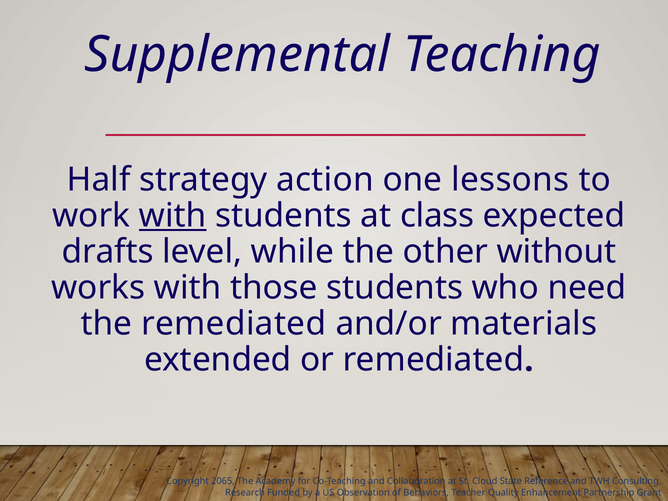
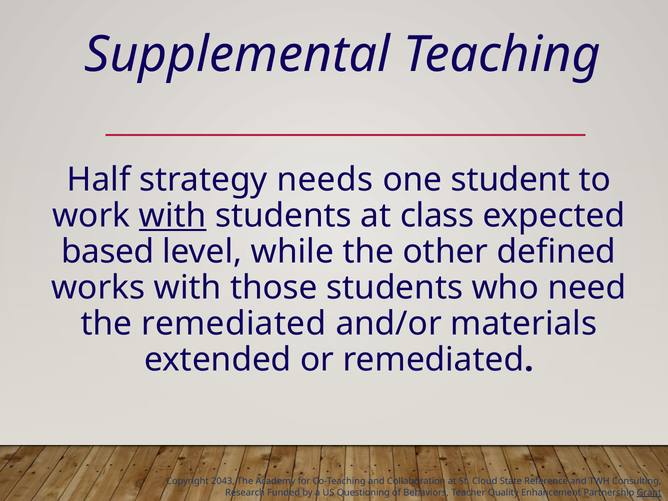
action: action -> needs
lessons: lessons -> student
drafts: drafts -> based
without: without -> defined
2065: 2065 -> 2043
Observation: Observation -> Questioning
Grant underline: none -> present
